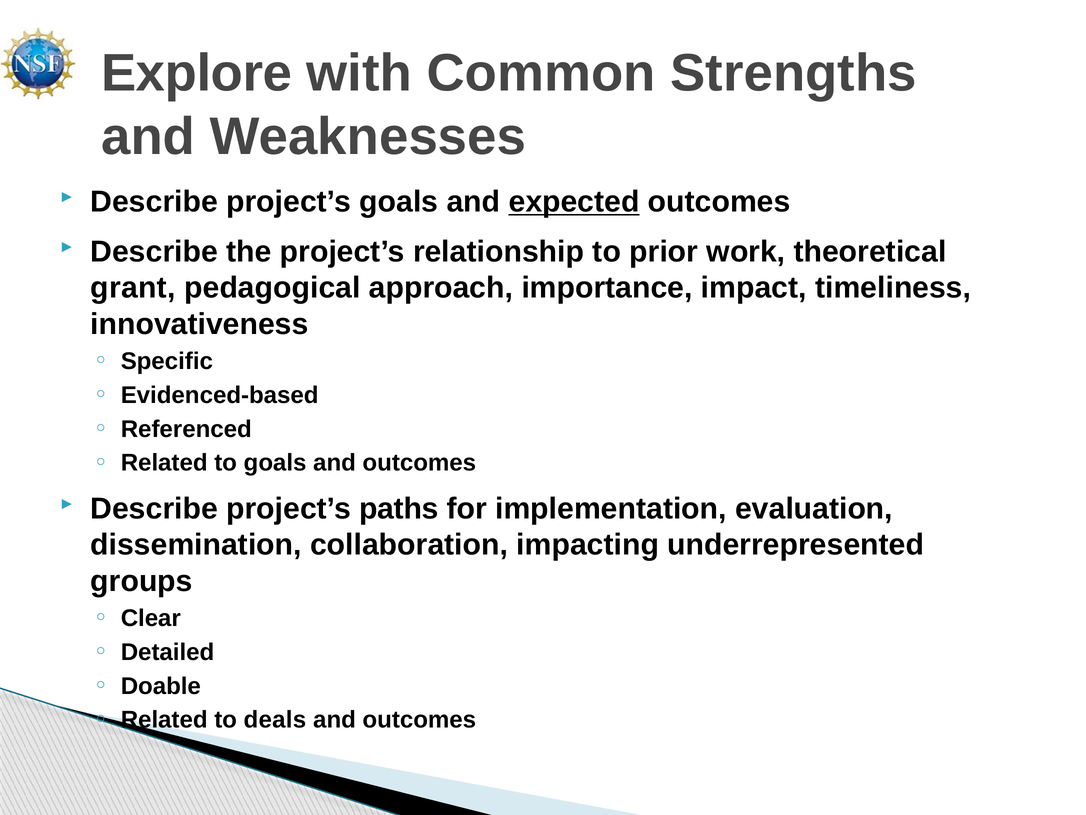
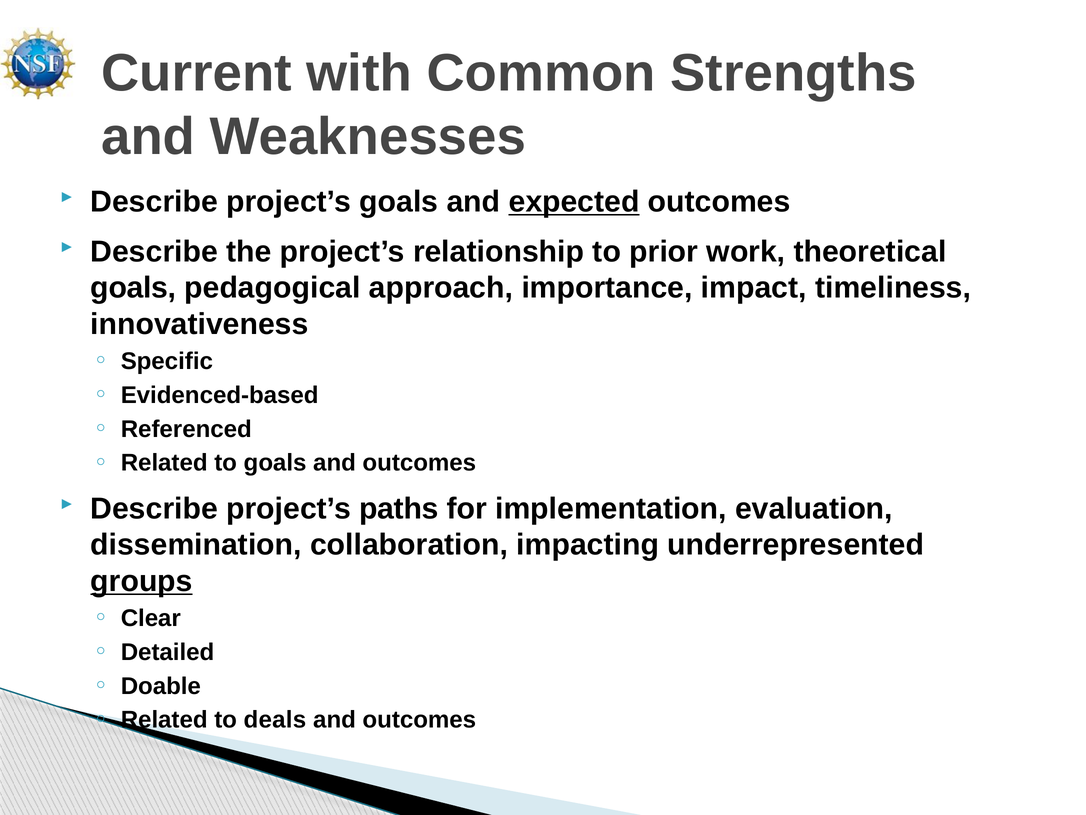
Explore: Explore -> Current
grant at (133, 288): grant -> goals
groups underline: none -> present
